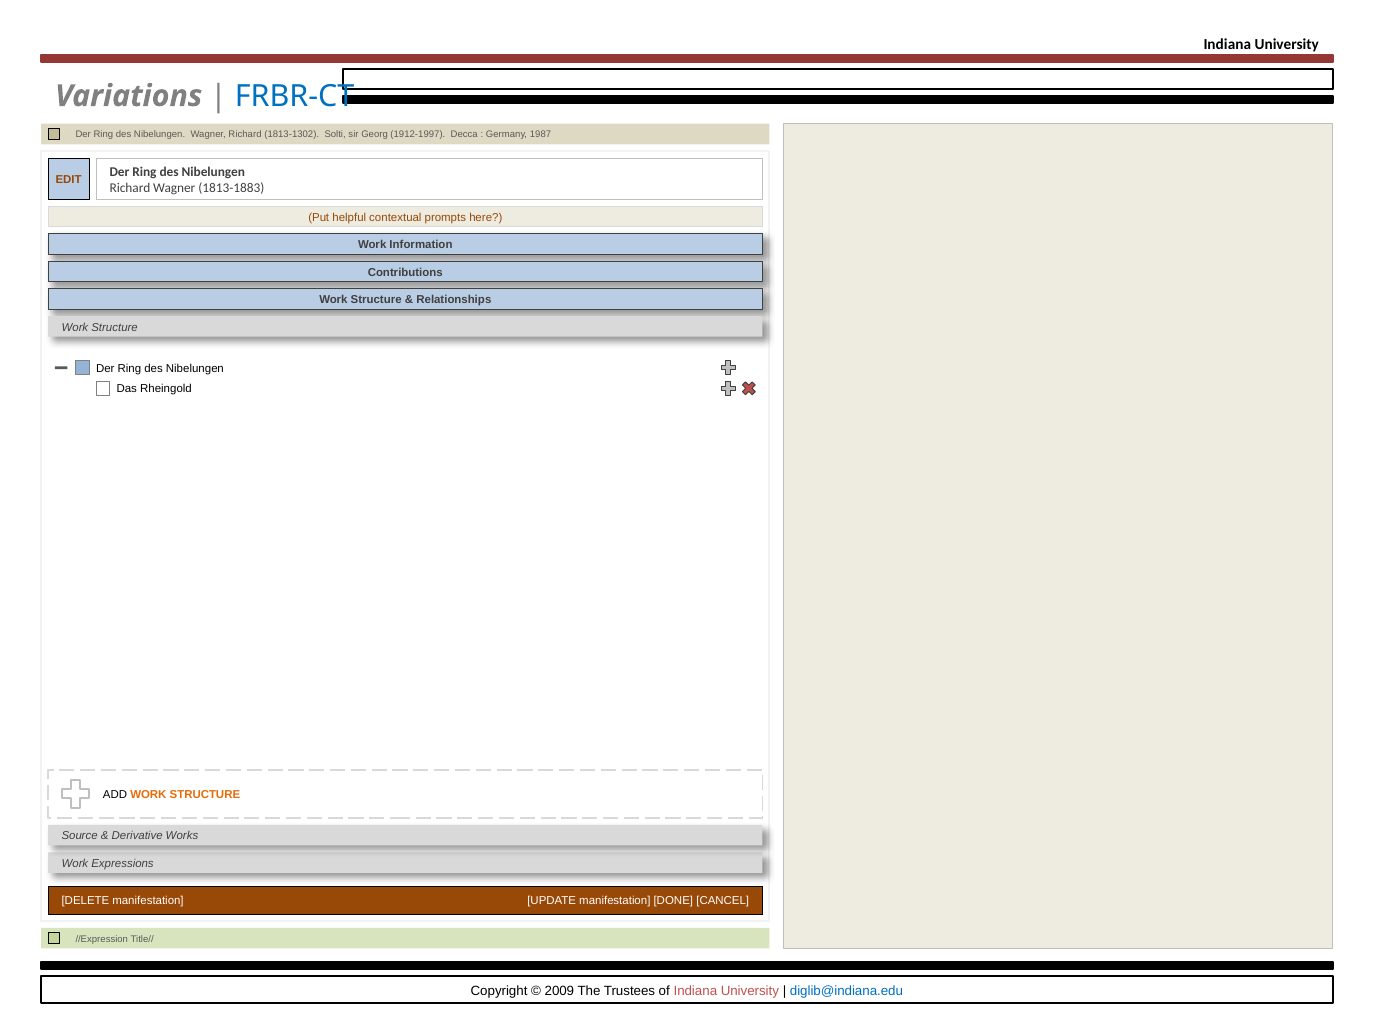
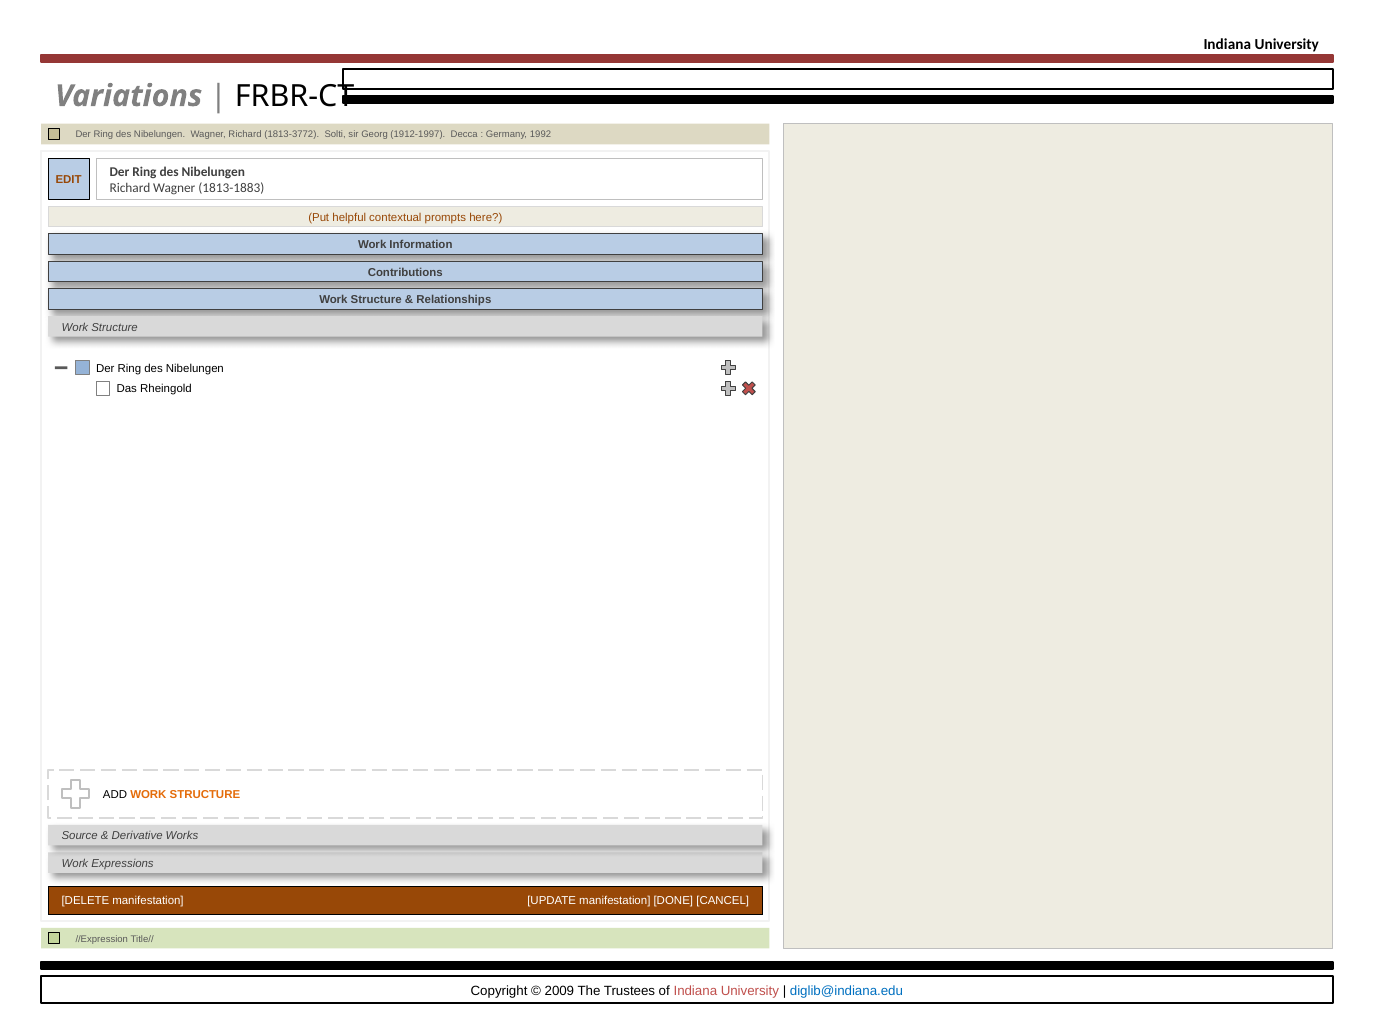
FRBR-CT colour: blue -> black
1813-1302: 1813-1302 -> 1813-3772
1987: 1987 -> 1992
